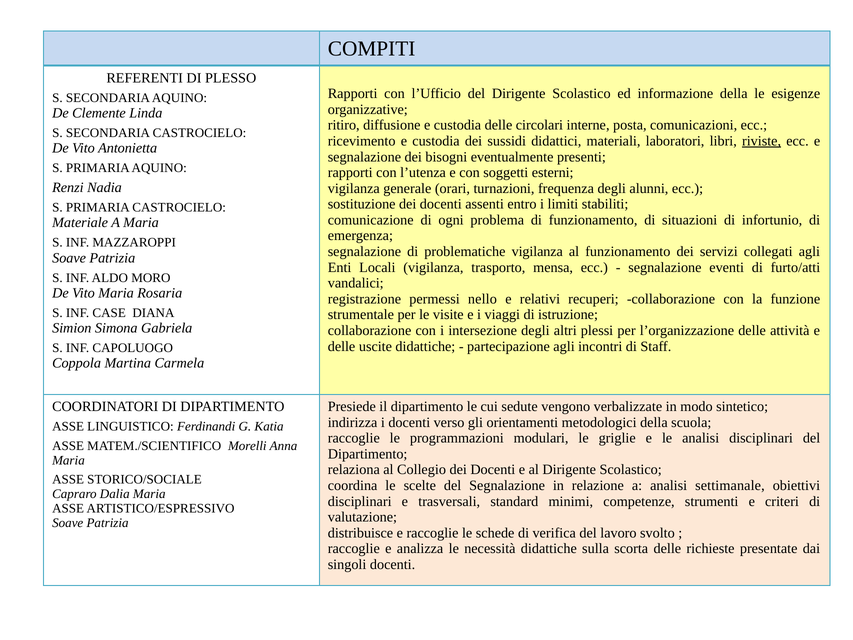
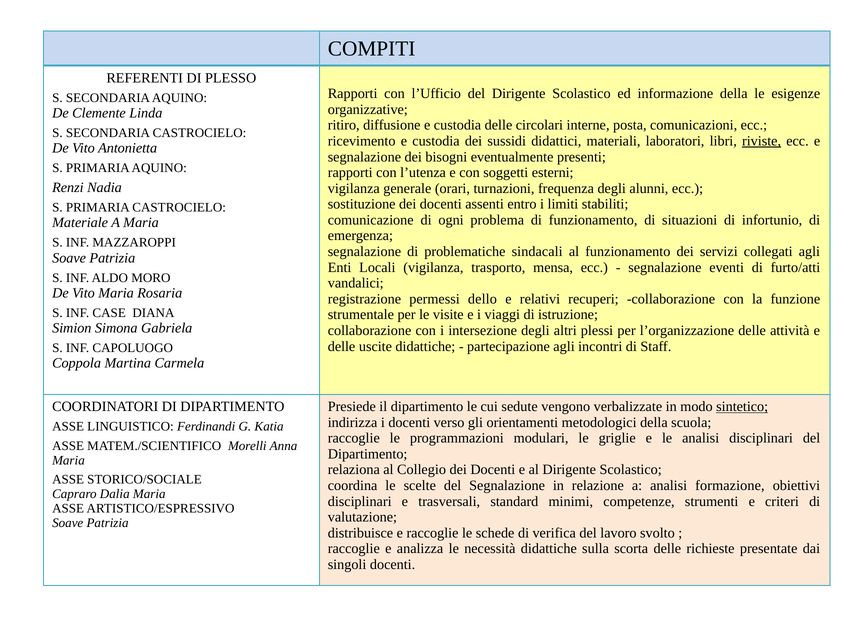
problematiche vigilanza: vigilanza -> sindacali
nello: nello -> dello
sintetico underline: none -> present
settimanale: settimanale -> formazione
